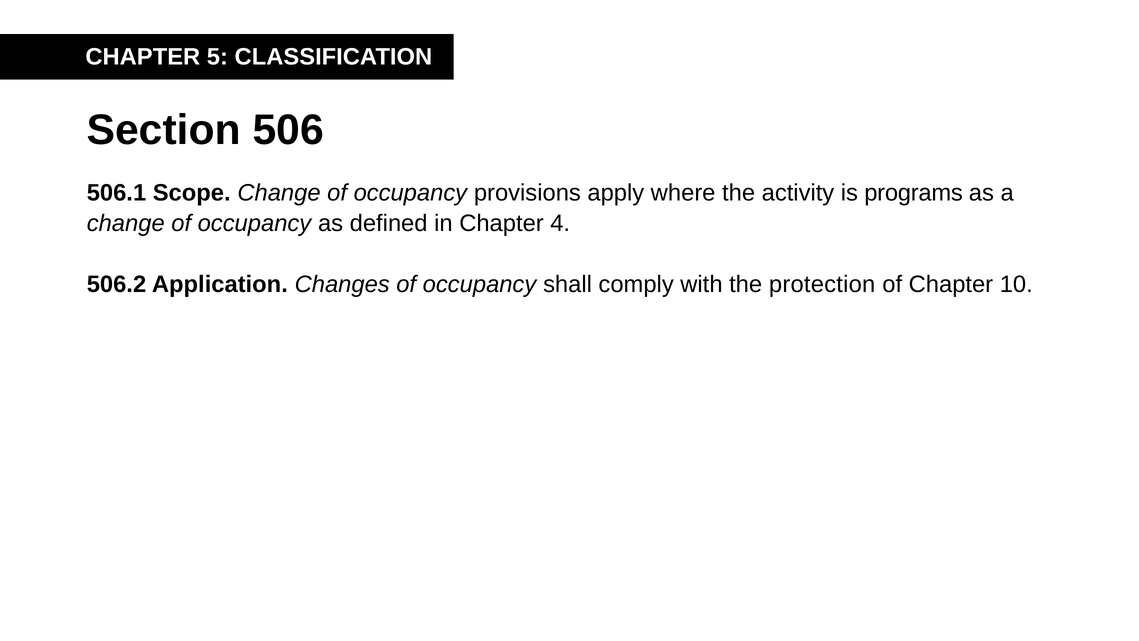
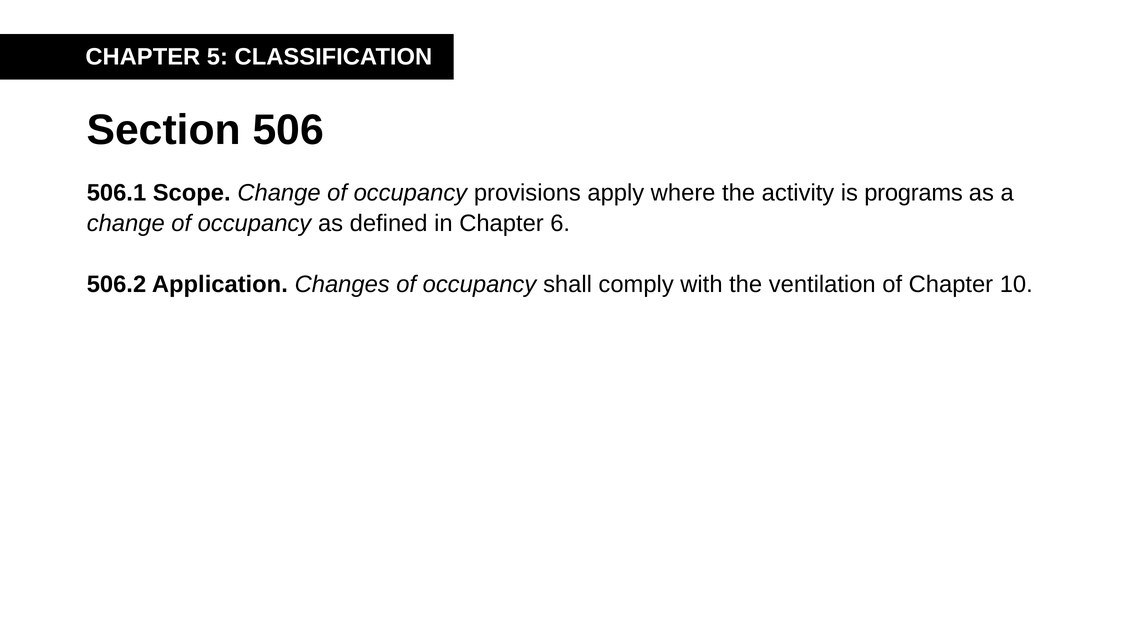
4: 4 -> 6
protection: protection -> ventilation
